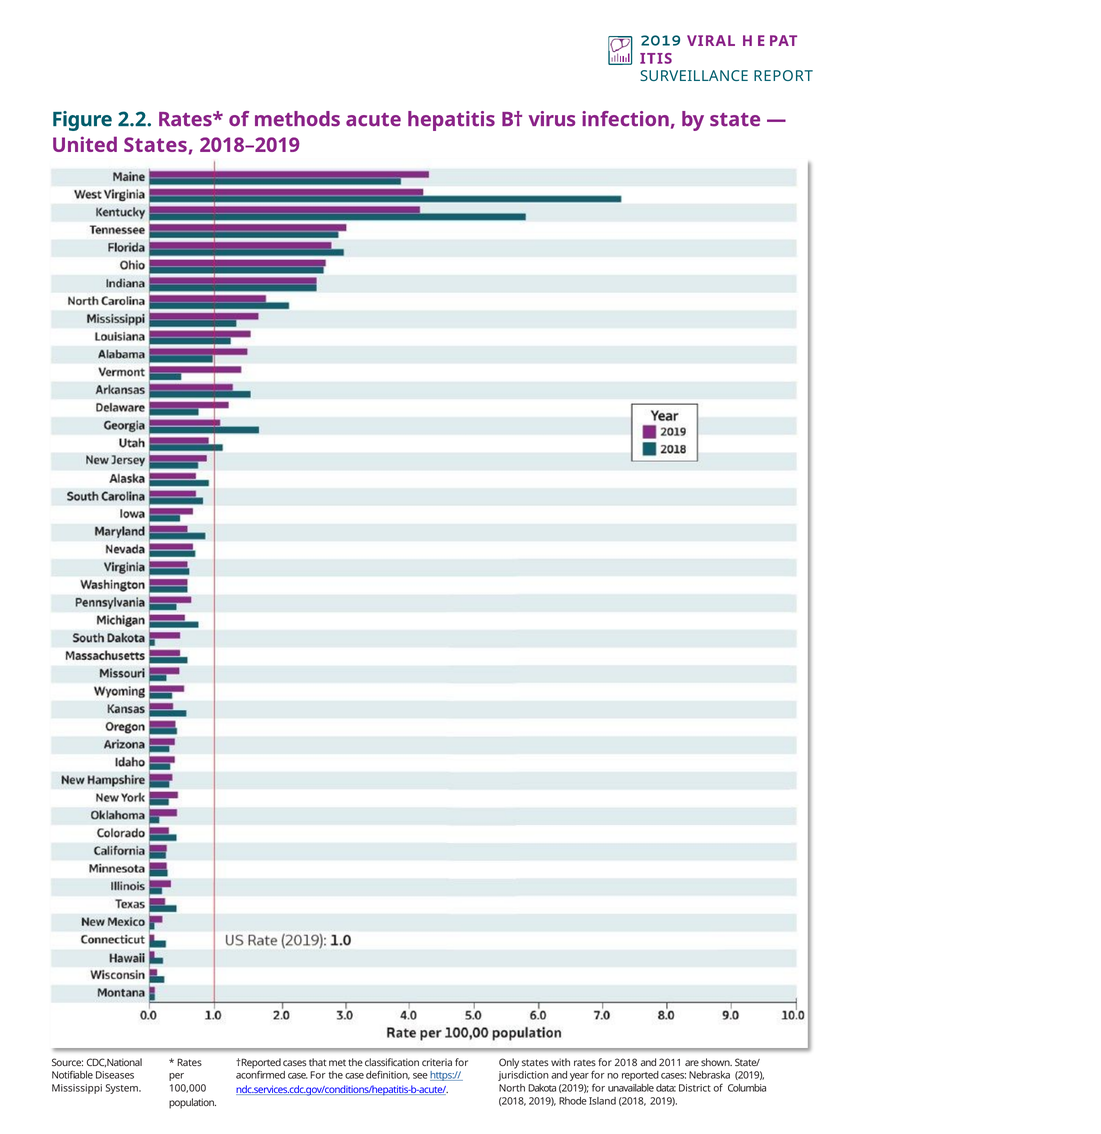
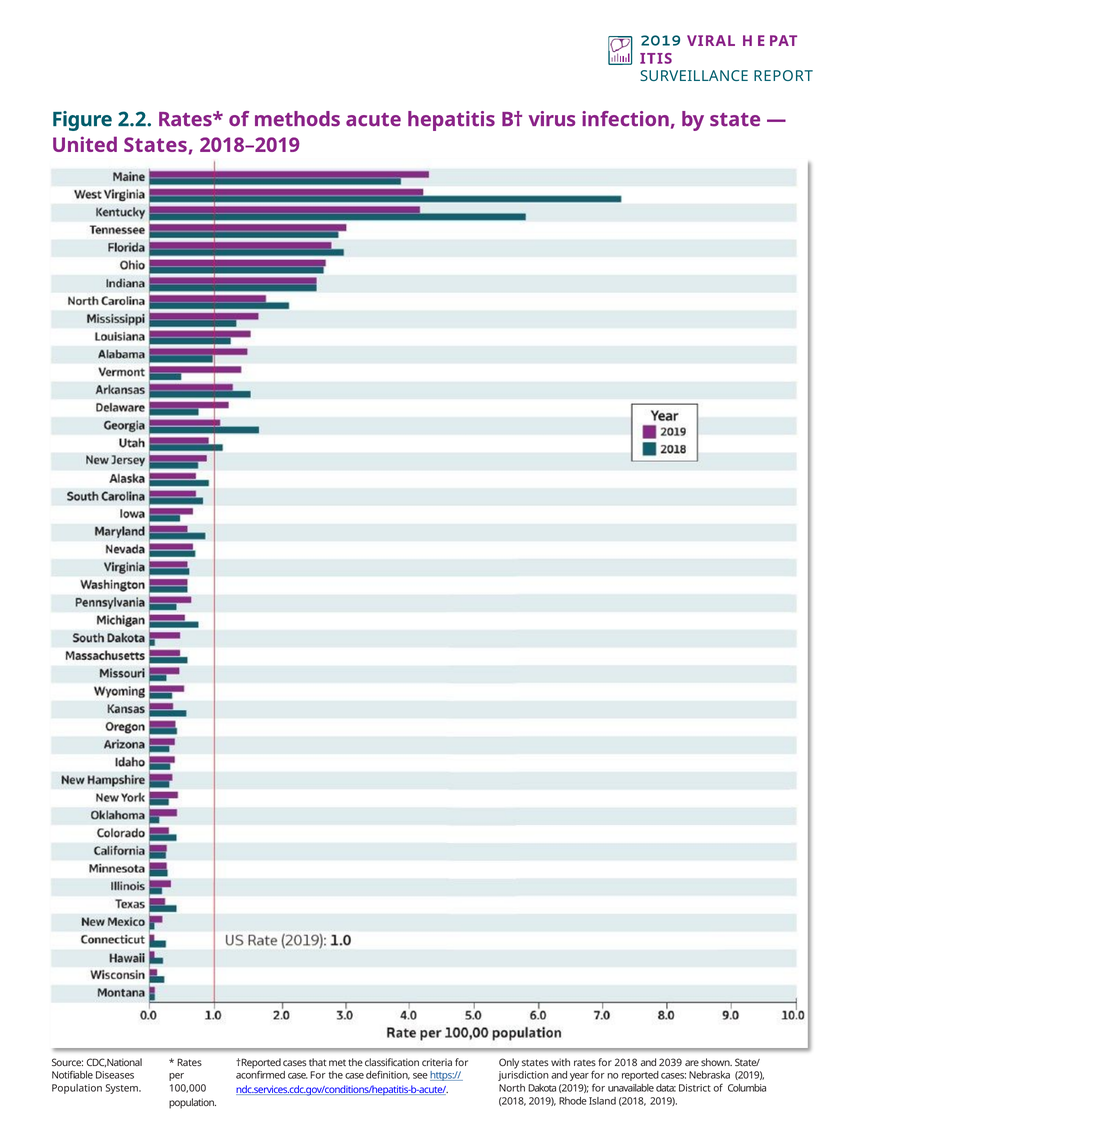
2011: 2011 -> 2039
Mississippi at (77, 1088): Mississippi -> Population
